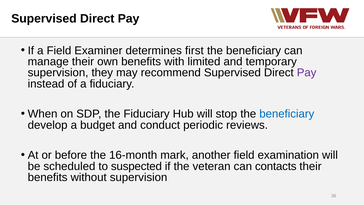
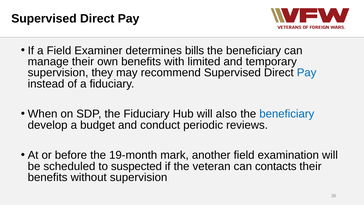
first: first -> bills
Pay at (307, 73) colour: purple -> blue
stop: stop -> also
16-month: 16-month -> 19-month
